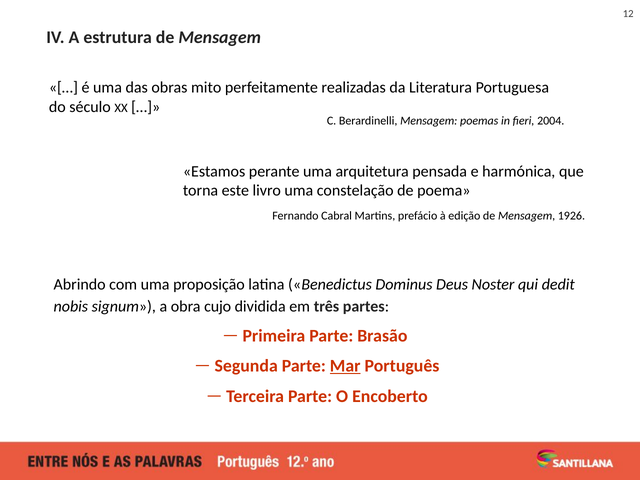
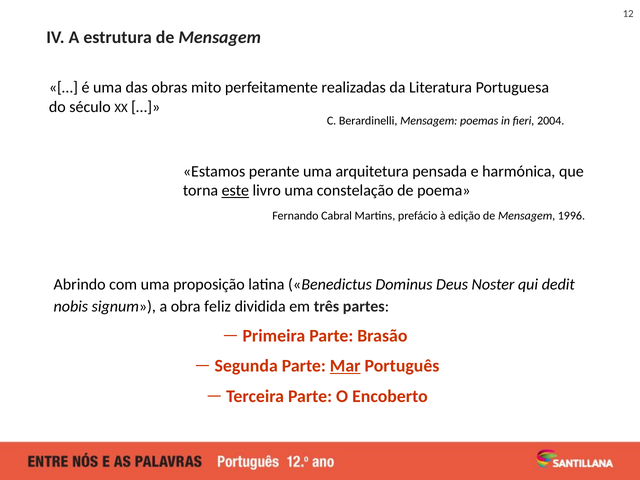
este underline: none -> present
1926: 1926 -> 1996
cujo: cujo -> feliz
